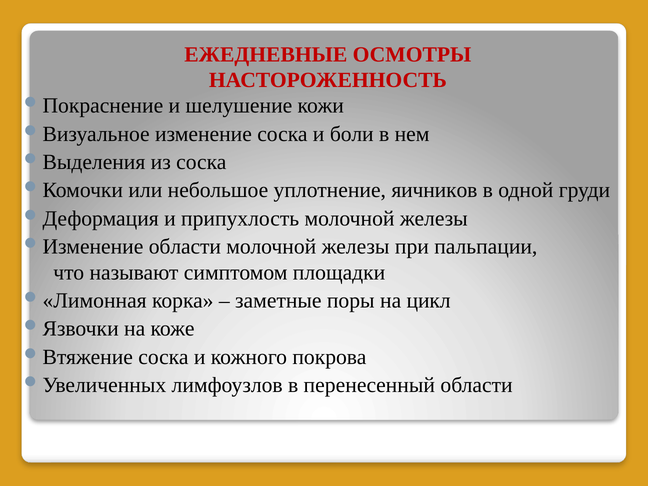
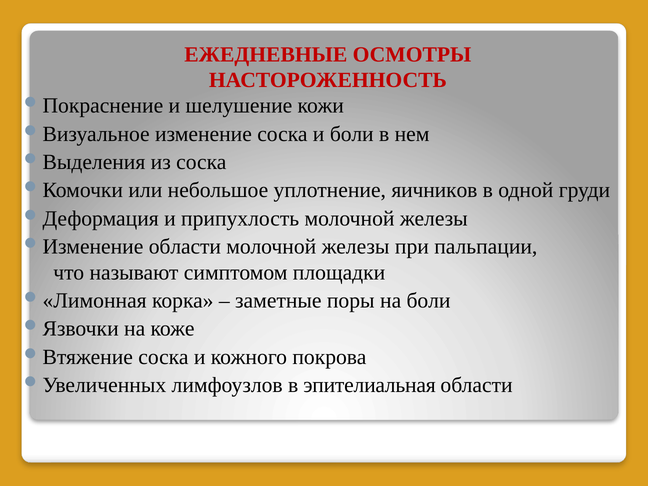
на цикл: цикл -> боли
перенесенный: перенесенный -> эпителиальная
